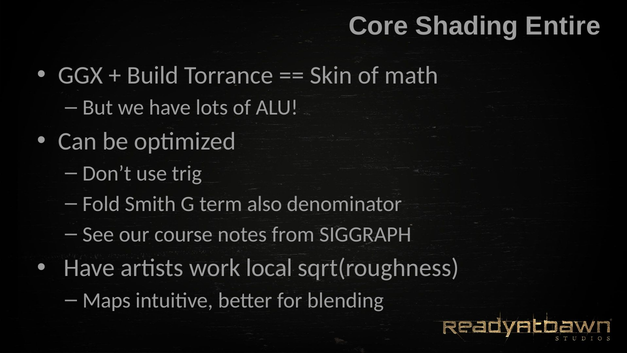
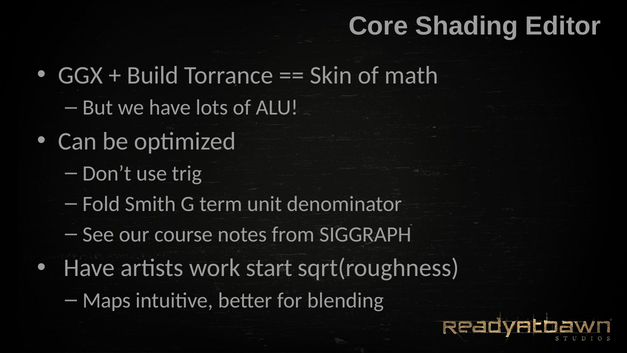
Entire: Entire -> Editor
also: also -> unit
local: local -> start
